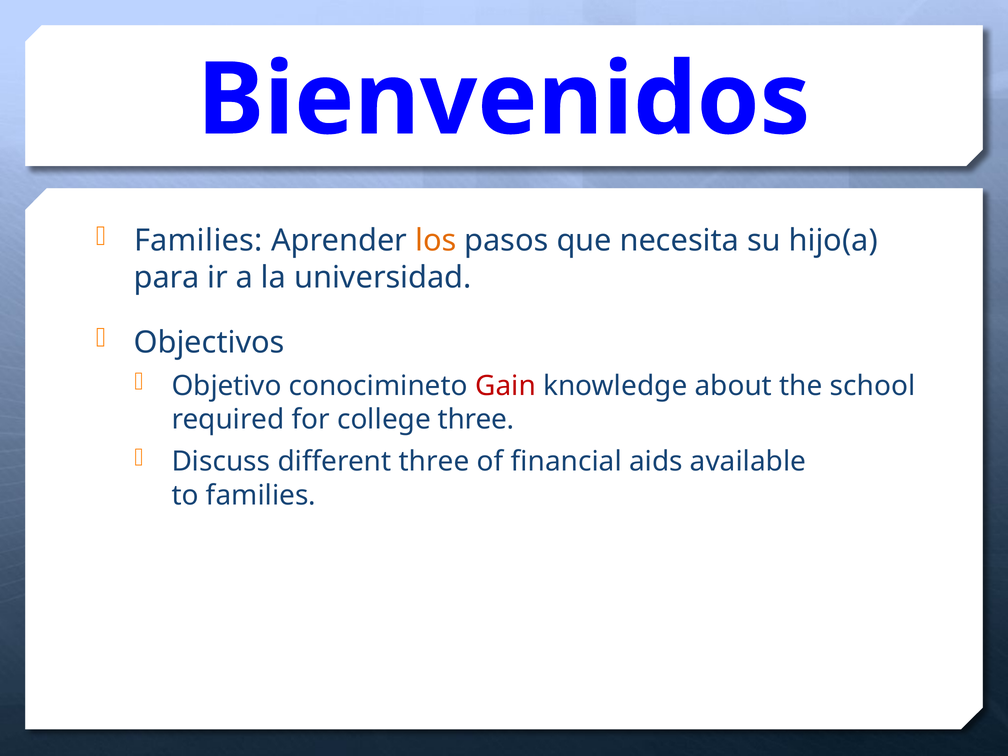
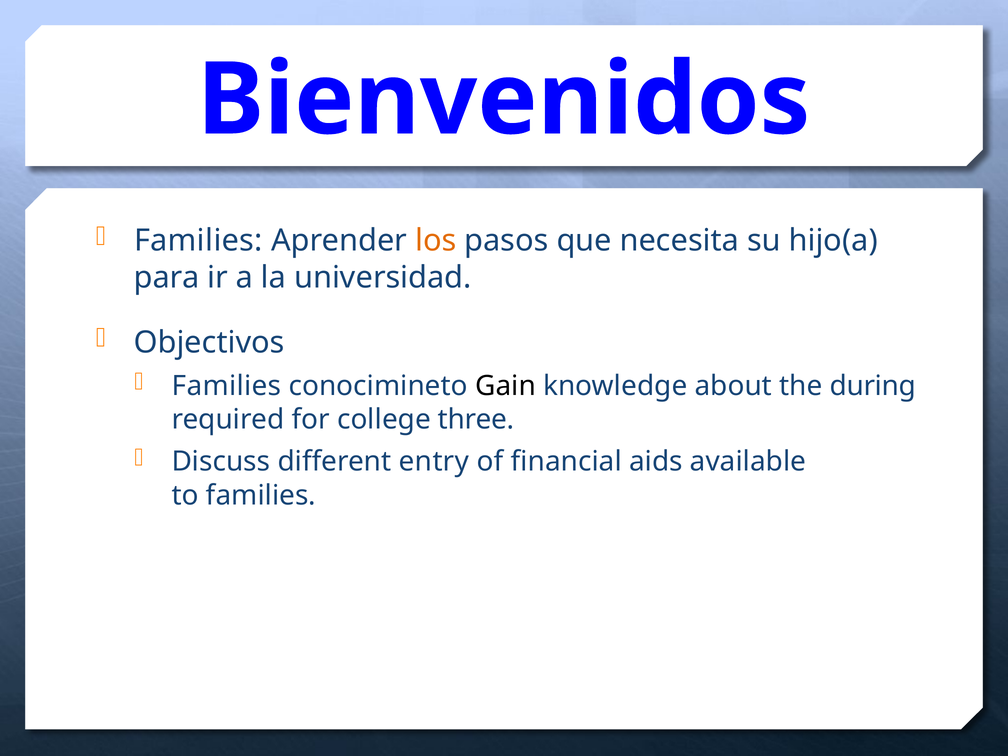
Objetivo at (227, 386): Objetivo -> Families
Gain colour: red -> black
school: school -> during
different three: three -> entry
